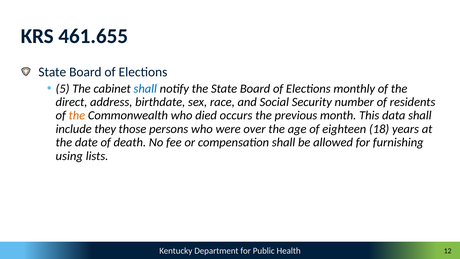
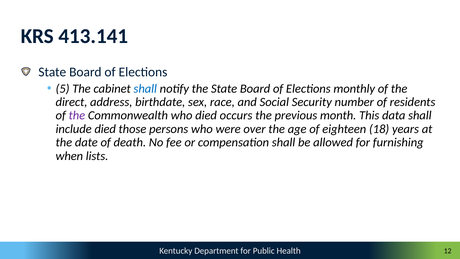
461.655: 461.655 -> 413.141
the at (77, 115) colour: orange -> purple
include they: they -> died
using: using -> when
